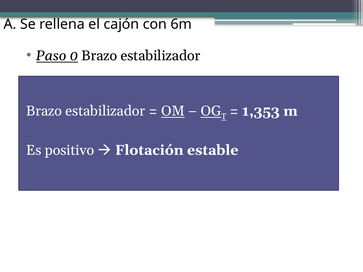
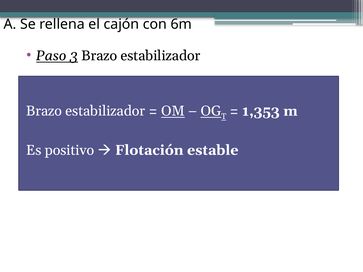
0: 0 -> 3
